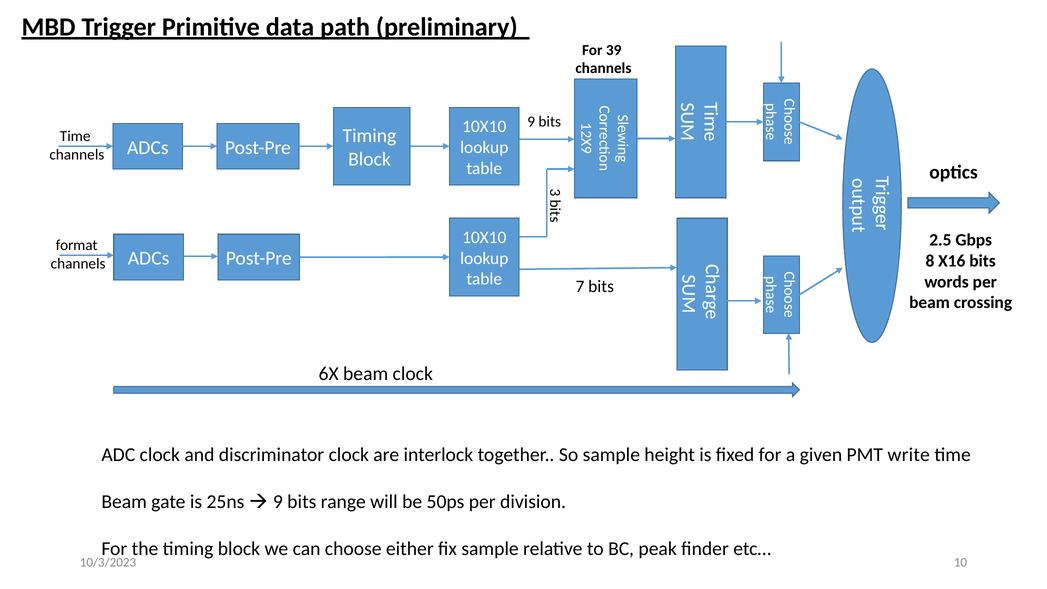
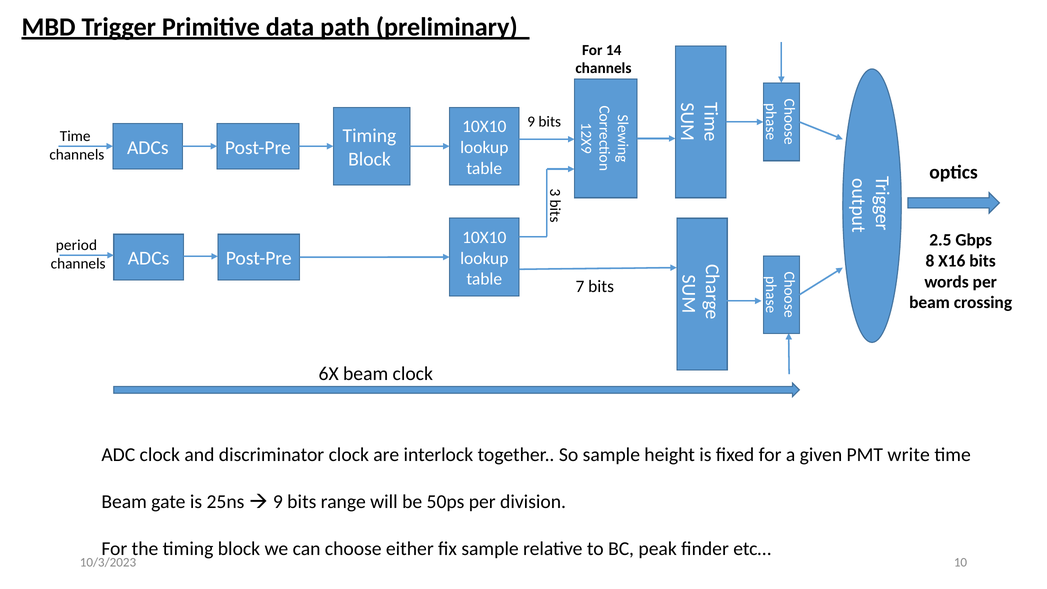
39: 39 -> 14
format: format -> period
